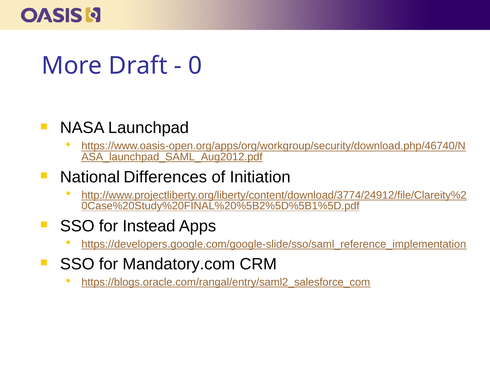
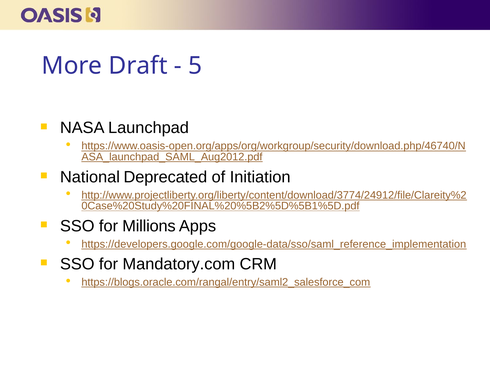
0: 0 -> 5
Differences: Differences -> Deprecated
Instead: Instead -> Millions
https://developers.google.com/google-slide/sso/saml_reference_implementation: https://developers.google.com/google-slide/sso/saml_reference_implementation -> https://developers.google.com/google-data/sso/saml_reference_implementation
